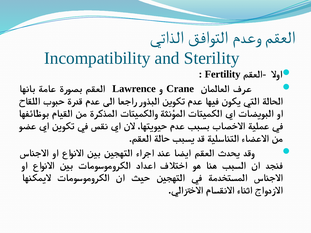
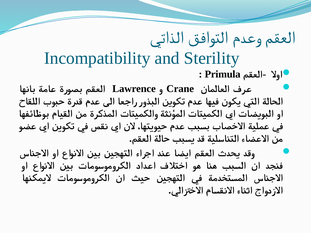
Fertility: Fertility -> Primula
